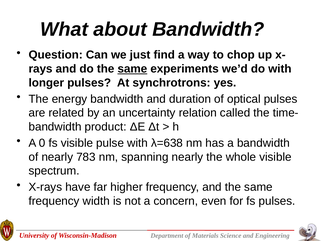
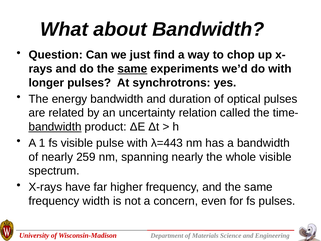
bandwidth at (55, 127) underline: none -> present
0: 0 -> 1
λ=638: λ=638 -> λ=443
783: 783 -> 259
